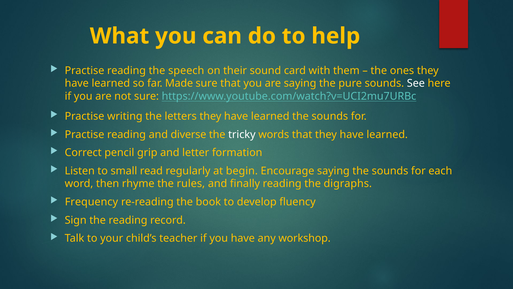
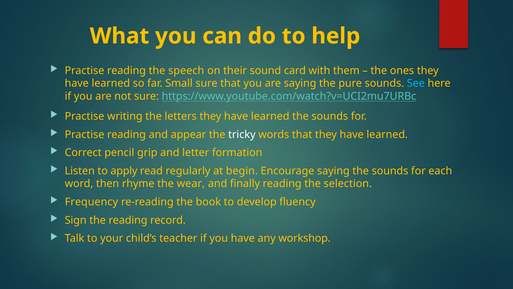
Made: Made -> Small
See colour: white -> light blue
diverse: diverse -> appear
small: small -> apply
rules: rules -> wear
digraphs: digraphs -> selection
